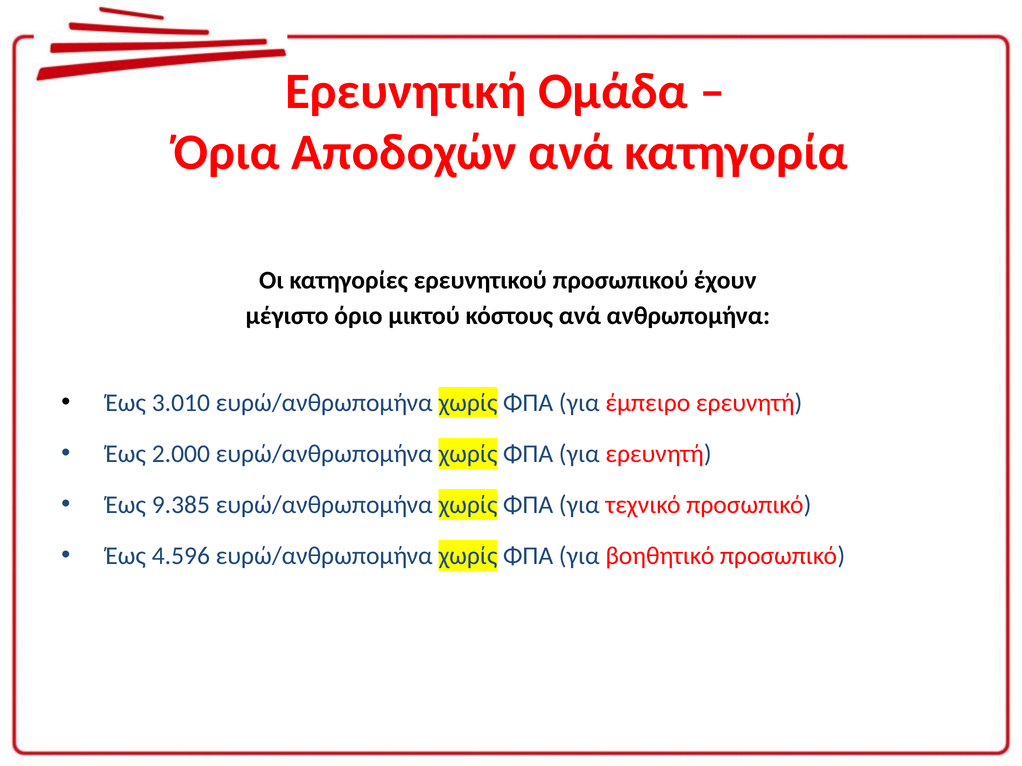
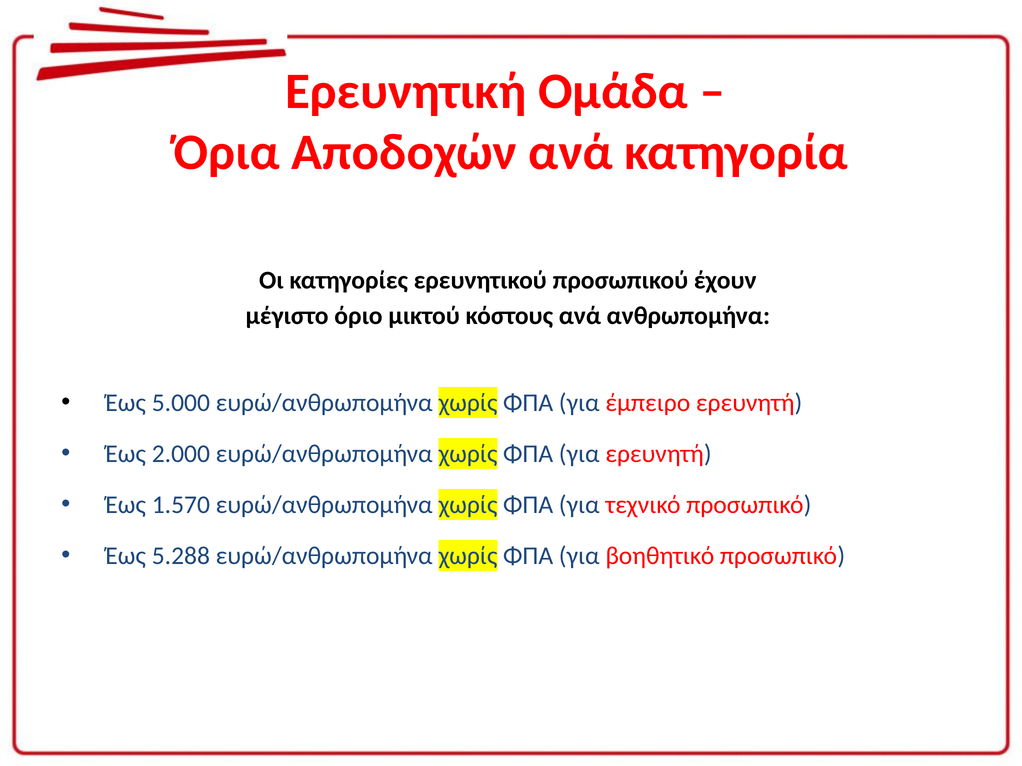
3.010: 3.010 -> 5.000
9.385: 9.385 -> 1.570
4.596: 4.596 -> 5.288
